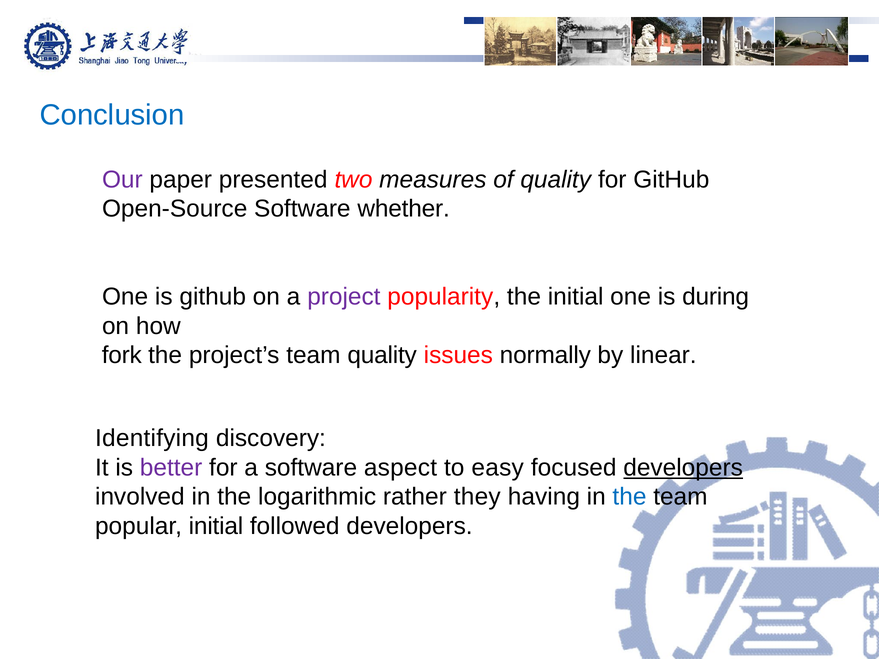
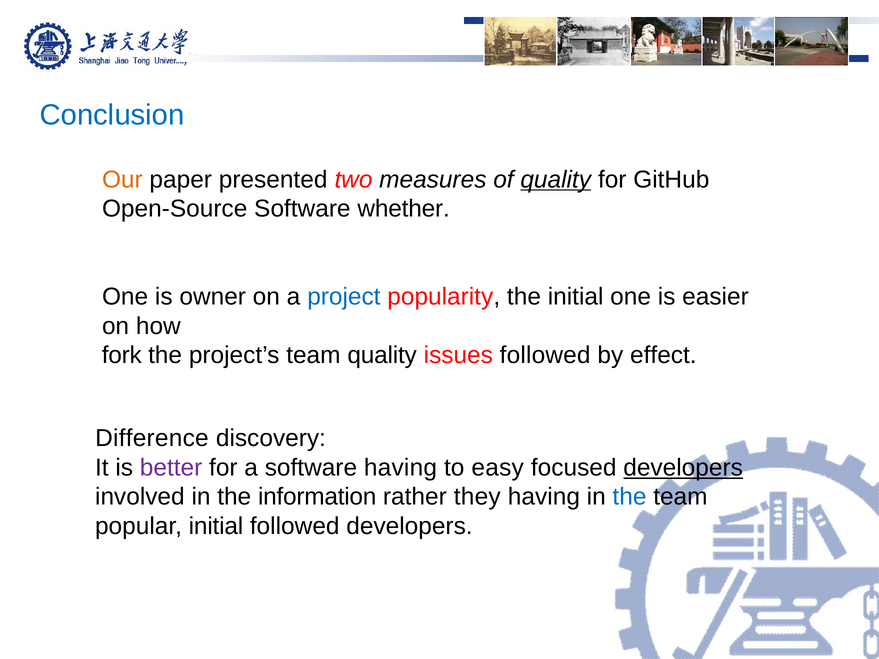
Our colour: purple -> orange
quality at (556, 180) underline: none -> present
is github: github -> owner
project colour: purple -> blue
during: during -> easier
issues normally: normally -> followed
linear: linear -> effect
Identifying: Identifying -> Difference
software aspect: aspect -> having
logarithmic: logarithmic -> information
